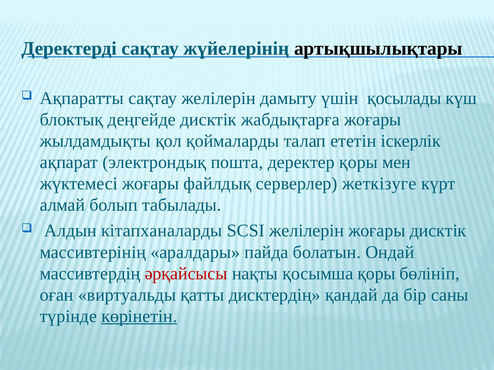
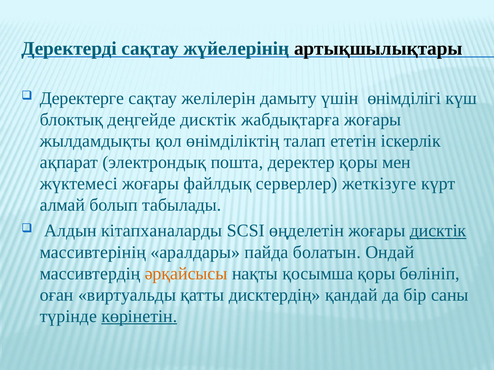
Ақпаратты: Ақпаратты -> Деректерге
қосылады: қосылады -> өнімділігі
қоймаларды: қоймаларды -> өнімділіктің
SCSI желілерін: желілерін -> өңделетін
дисктік at (438, 231) underline: none -> present
әрқайсысы colour: red -> orange
